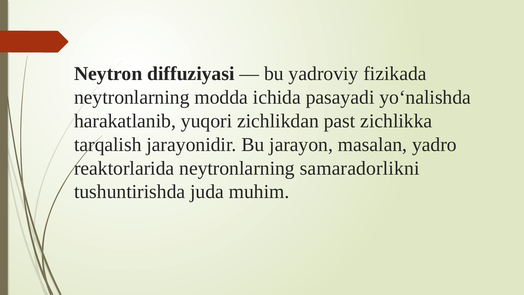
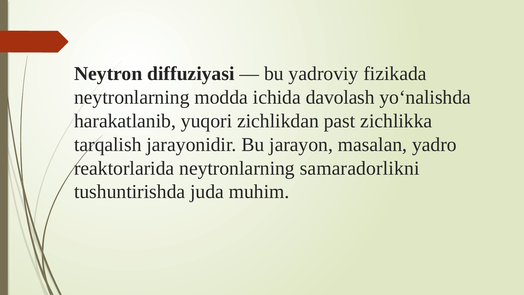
pasayadi: pasayadi -> davolash
